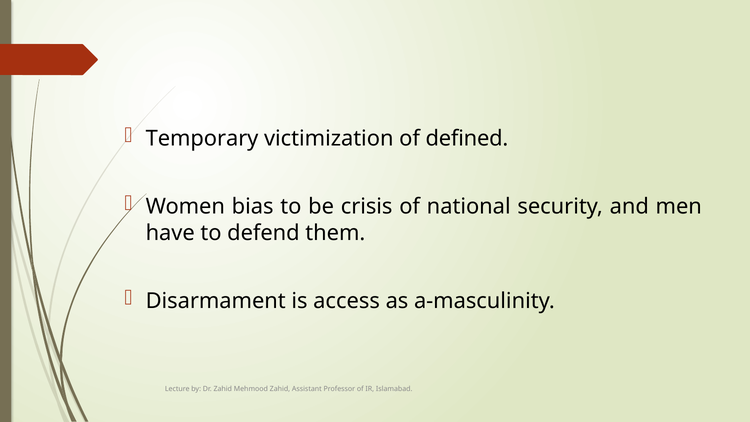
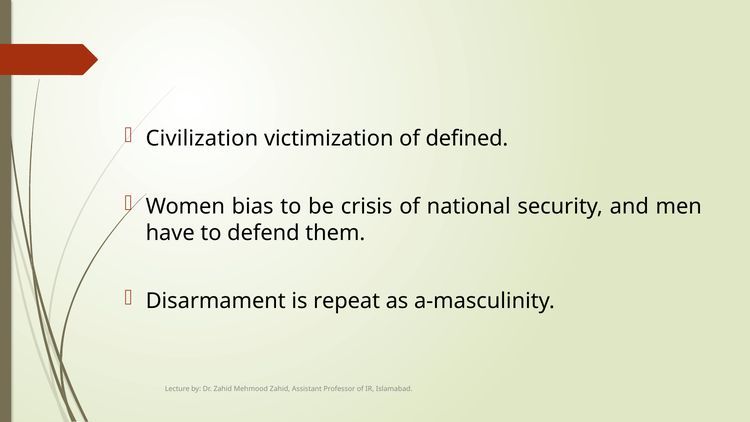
Temporary: Temporary -> Civilization
access: access -> repeat
